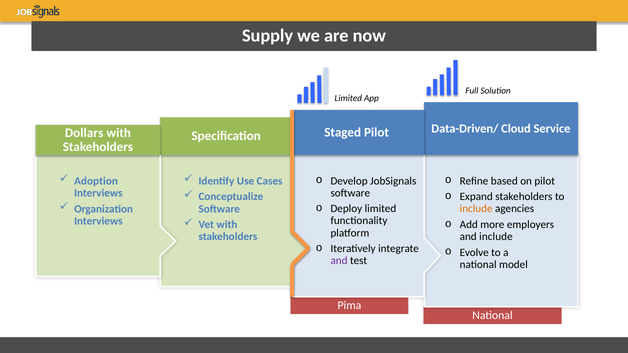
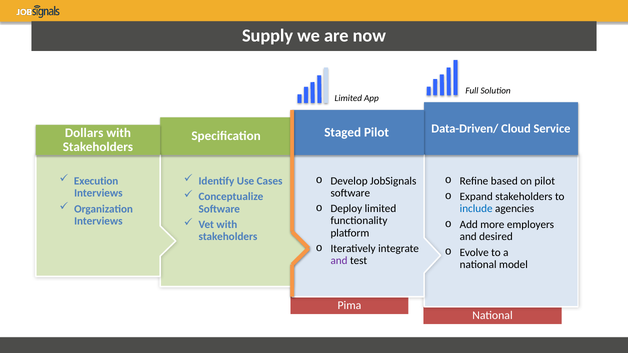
Adoption: Adoption -> Execution
include at (476, 209) colour: orange -> blue
and include: include -> desired
